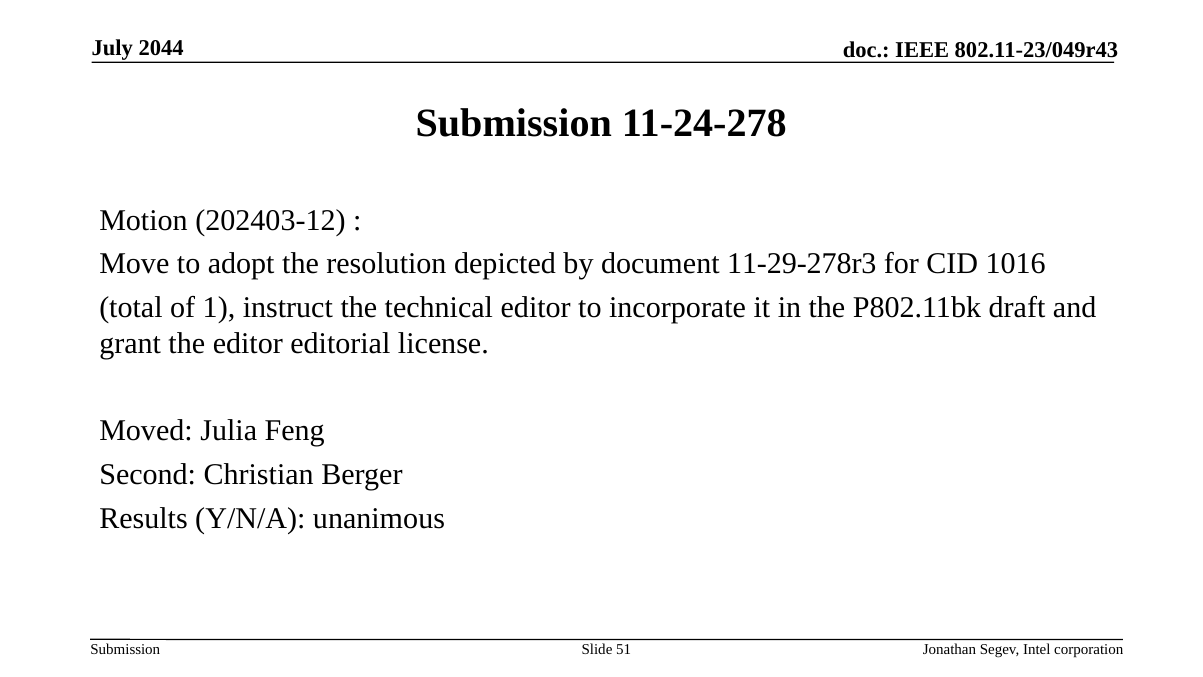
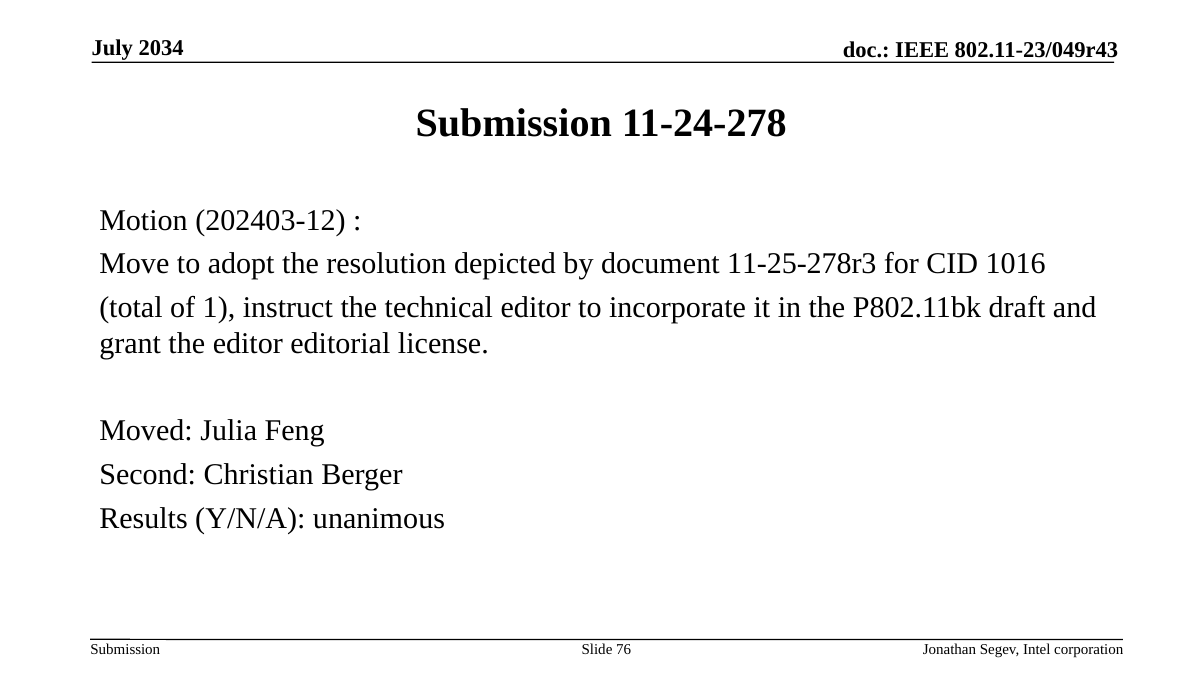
2044: 2044 -> 2034
11-29-278r3: 11-29-278r3 -> 11-25-278r3
51: 51 -> 76
